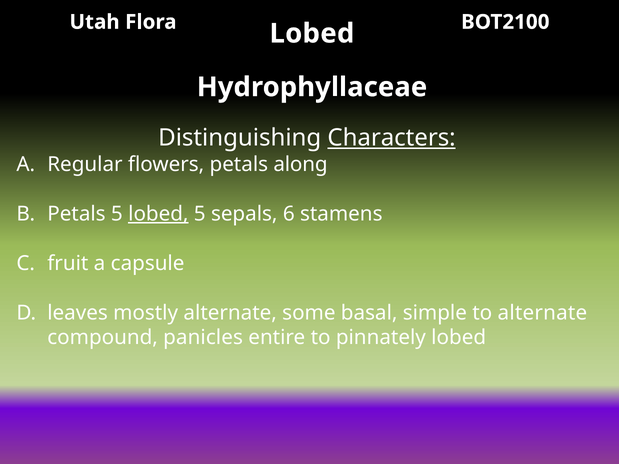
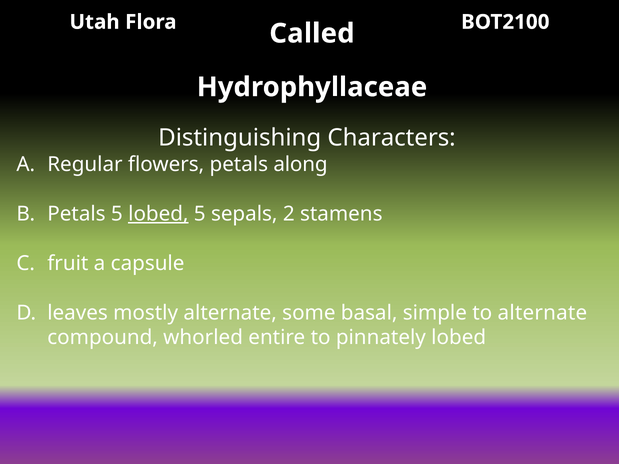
Lobed at (312, 34): Lobed -> Called
Characters underline: present -> none
6: 6 -> 2
panicles: panicles -> whorled
